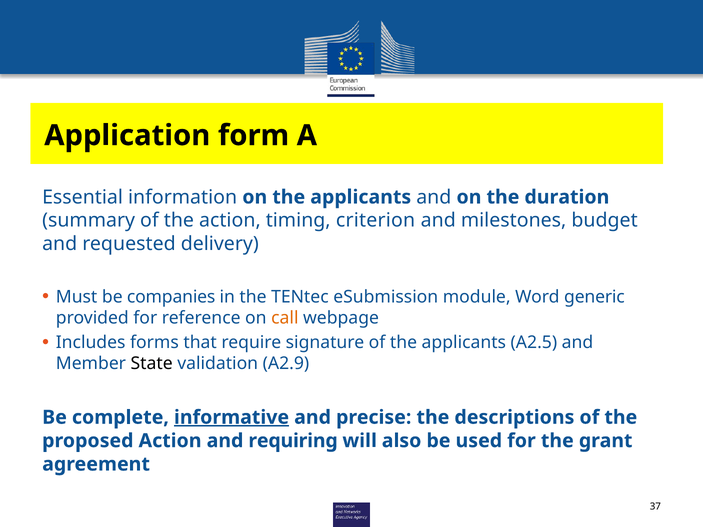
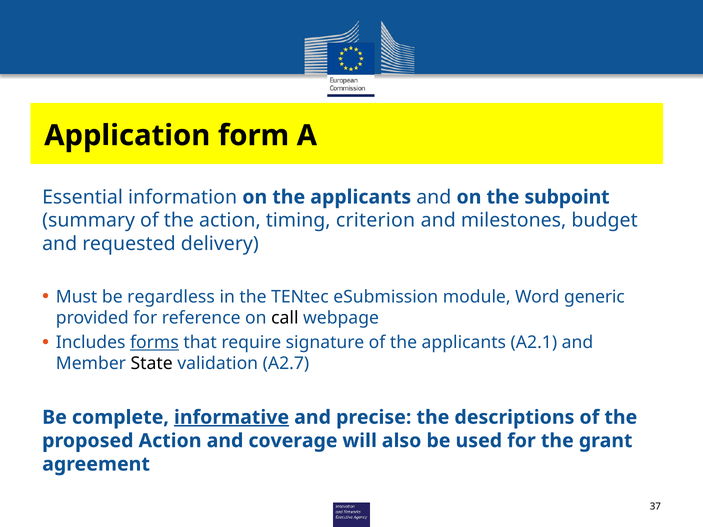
duration: duration -> subpoint
companies: companies -> regardless
call colour: orange -> black
forms underline: none -> present
A2.5: A2.5 -> A2.1
A2.9: A2.9 -> A2.7
requiring: requiring -> coverage
